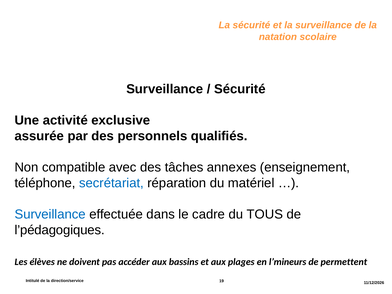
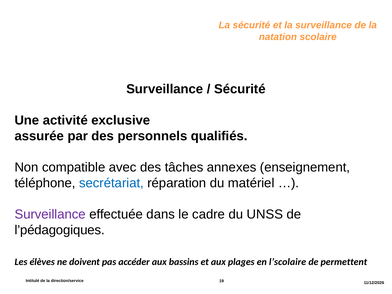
Surveillance at (50, 214) colour: blue -> purple
TOUS: TOUS -> UNSS
l’mineurs: l’mineurs -> l’scolaire
